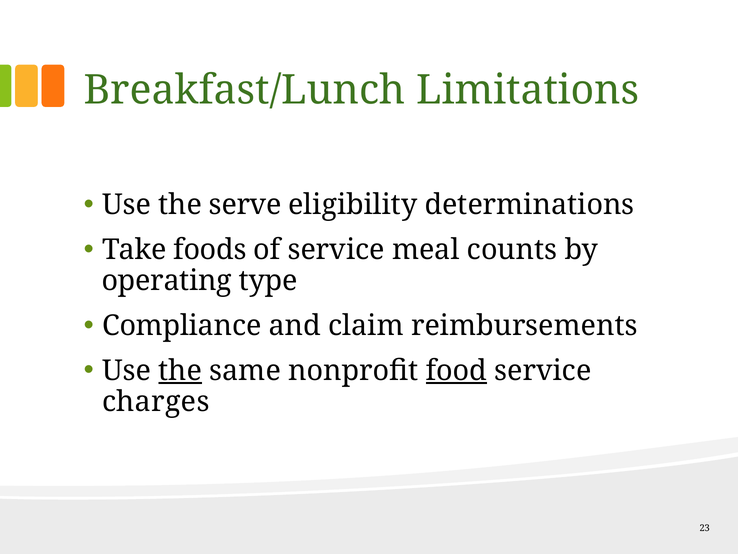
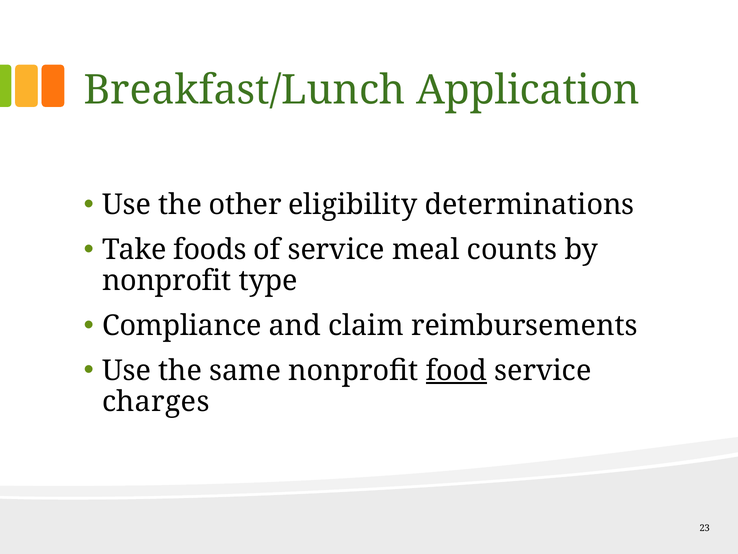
Limitations: Limitations -> Application
serve: serve -> other
operating at (167, 281): operating -> nonprofit
the at (180, 370) underline: present -> none
